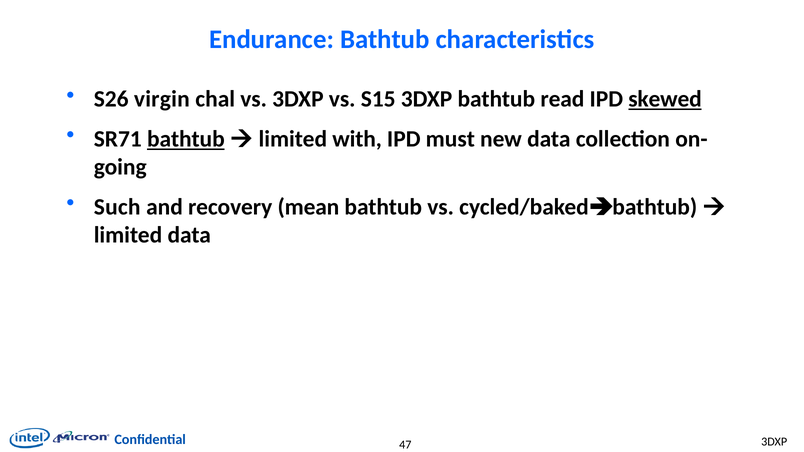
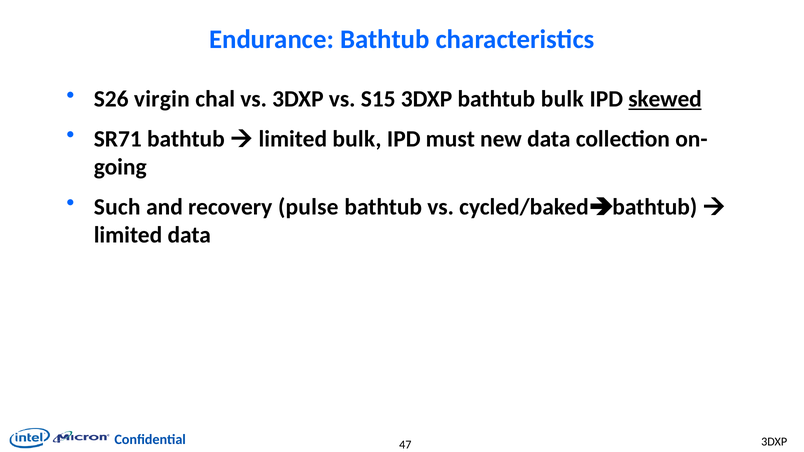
bathtub read: read -> bulk
bathtub at (186, 139) underline: present -> none
limited with: with -> bulk
mean: mean -> pulse
